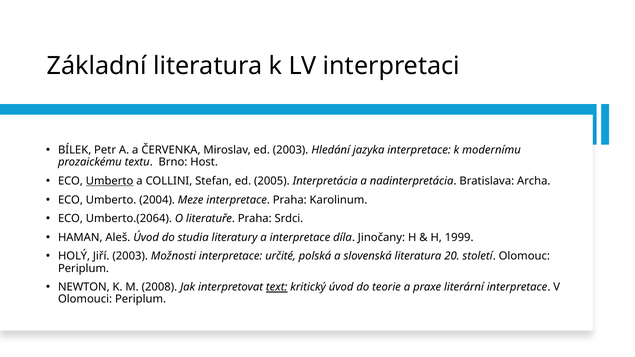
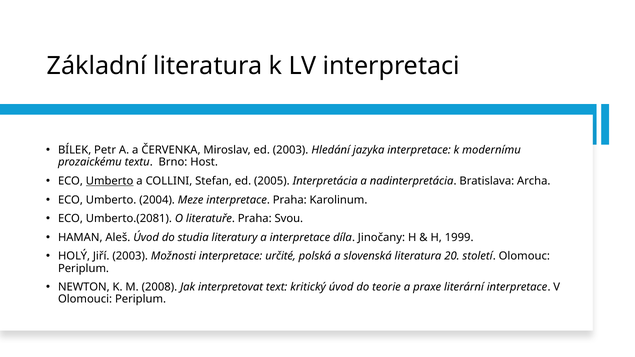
Umberto.(2064: Umberto.(2064 -> Umberto.(2081
Srdci: Srdci -> Svou
text underline: present -> none
